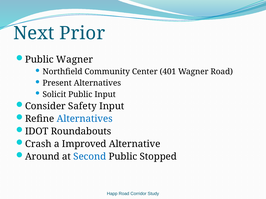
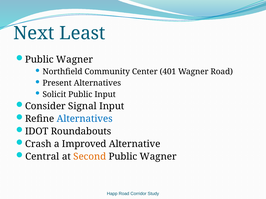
Prior: Prior -> Least
Safety: Safety -> Signal
Around: Around -> Central
Second colour: blue -> orange
Stopped at (158, 157): Stopped -> Wagner
